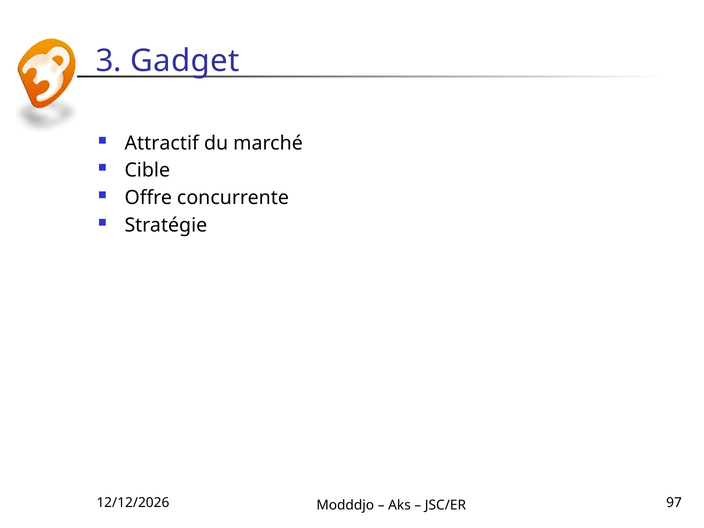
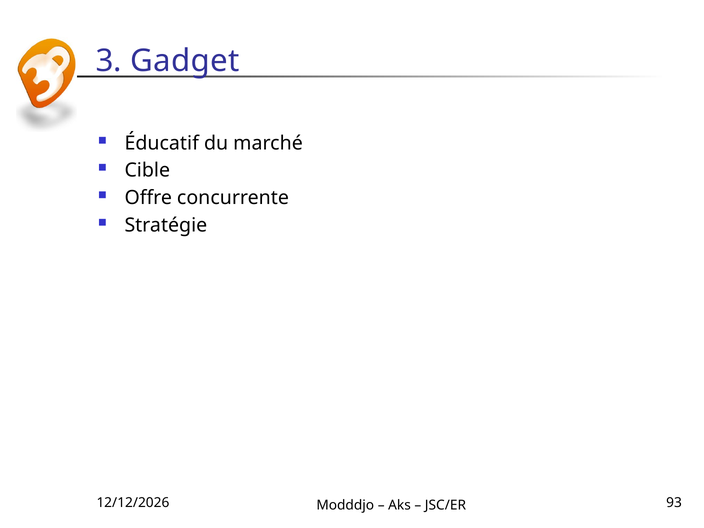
Attractif: Attractif -> Éducatif
97: 97 -> 93
